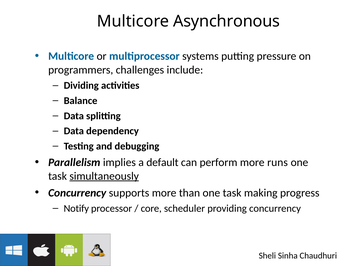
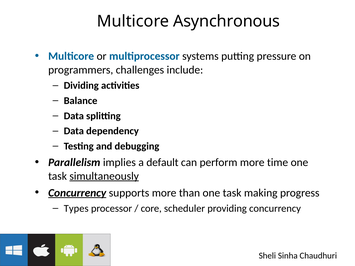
runs: runs -> time
Concurrency at (77, 193) underline: none -> present
Notify: Notify -> Types
